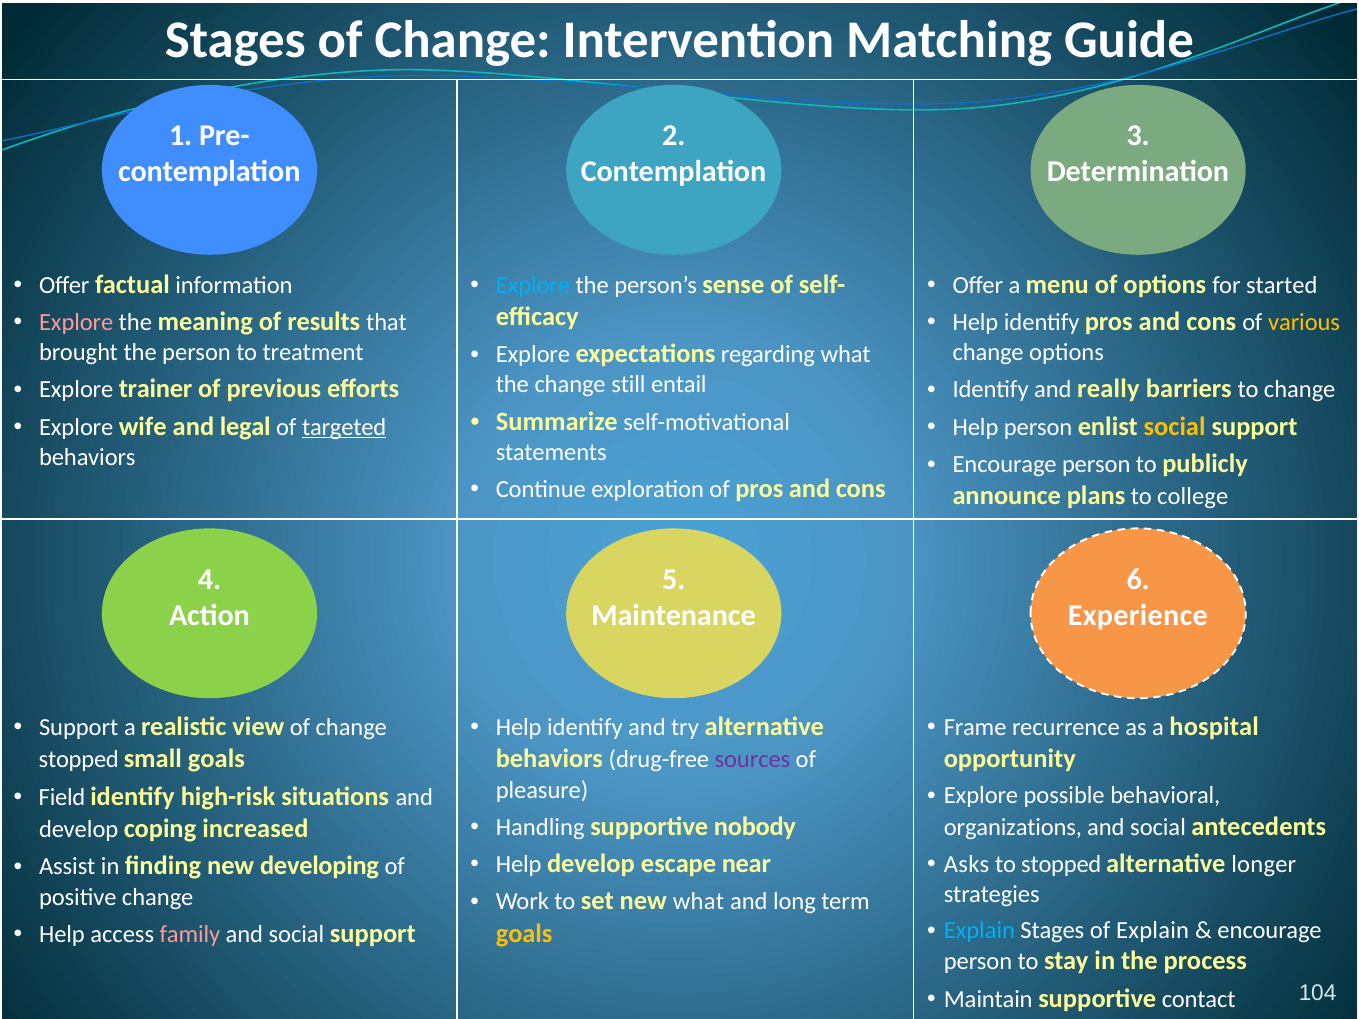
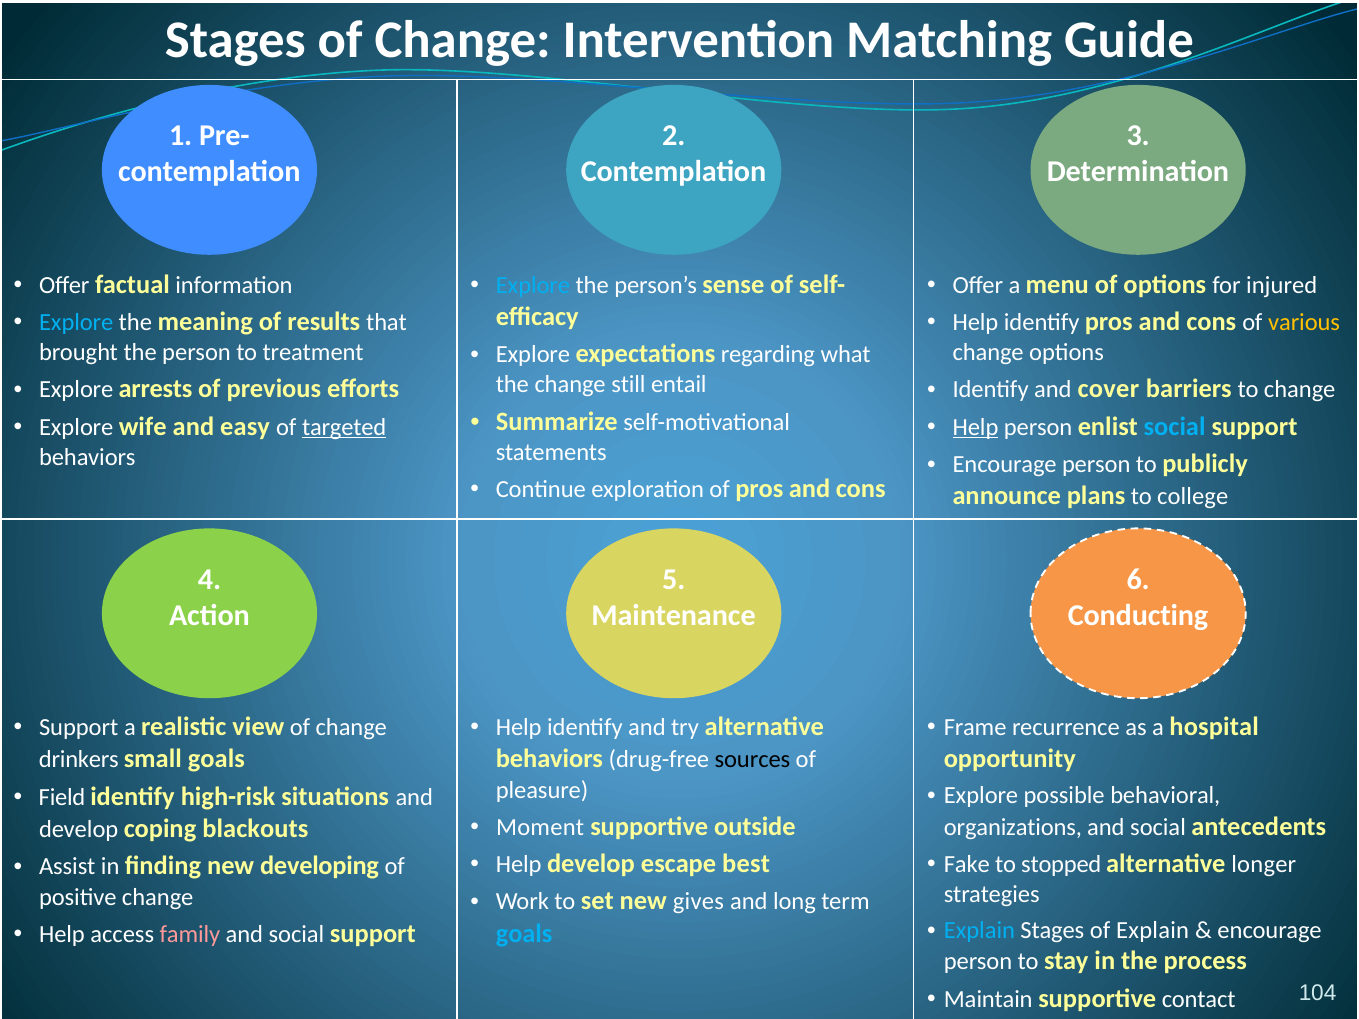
started: started -> injured
Explore at (76, 322) colour: pink -> light blue
trainer: trainer -> arrests
really: really -> cover
legal: legal -> easy
Help at (975, 427) underline: none -> present
social at (1175, 427) colour: yellow -> light blue
Experience: Experience -> Conducting
sources colour: purple -> black
stopped at (79, 760): stopped -> drinkers
Handling: Handling -> Moment
nobody: nobody -> outside
increased: increased -> blackouts
near: near -> best
Asks: Asks -> Fake
new what: what -> gives
goals at (524, 934) colour: yellow -> light blue
